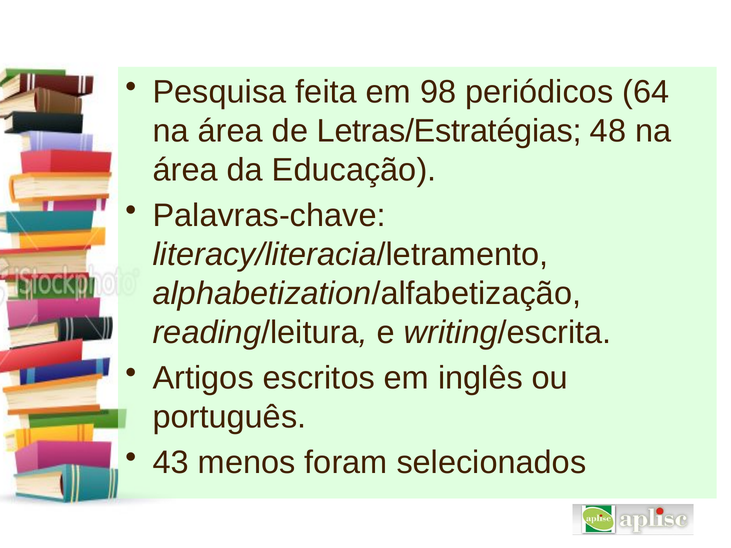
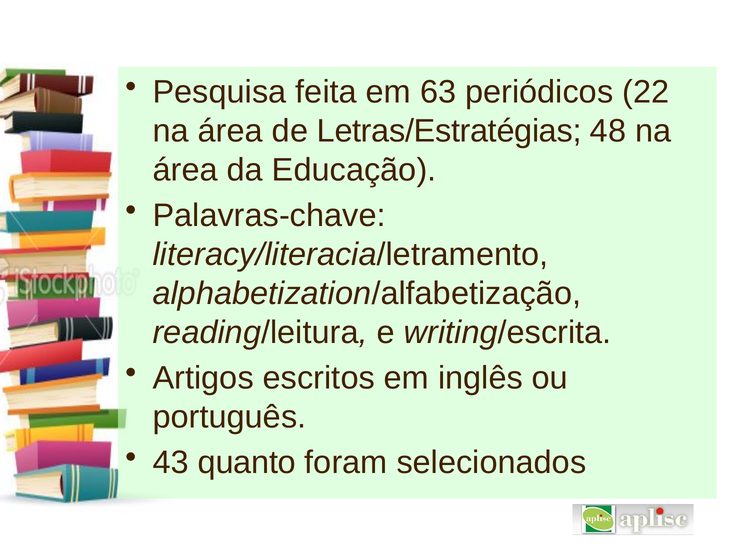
98: 98 -> 63
64: 64 -> 22
menos: menos -> quanto
